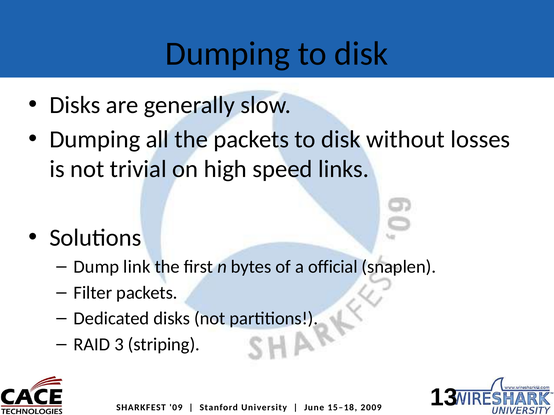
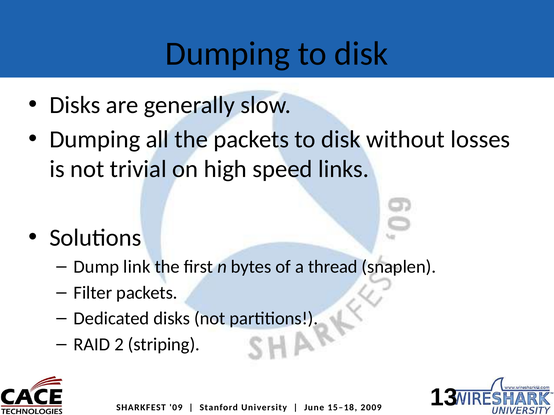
official: official -> thread
3: 3 -> 2
